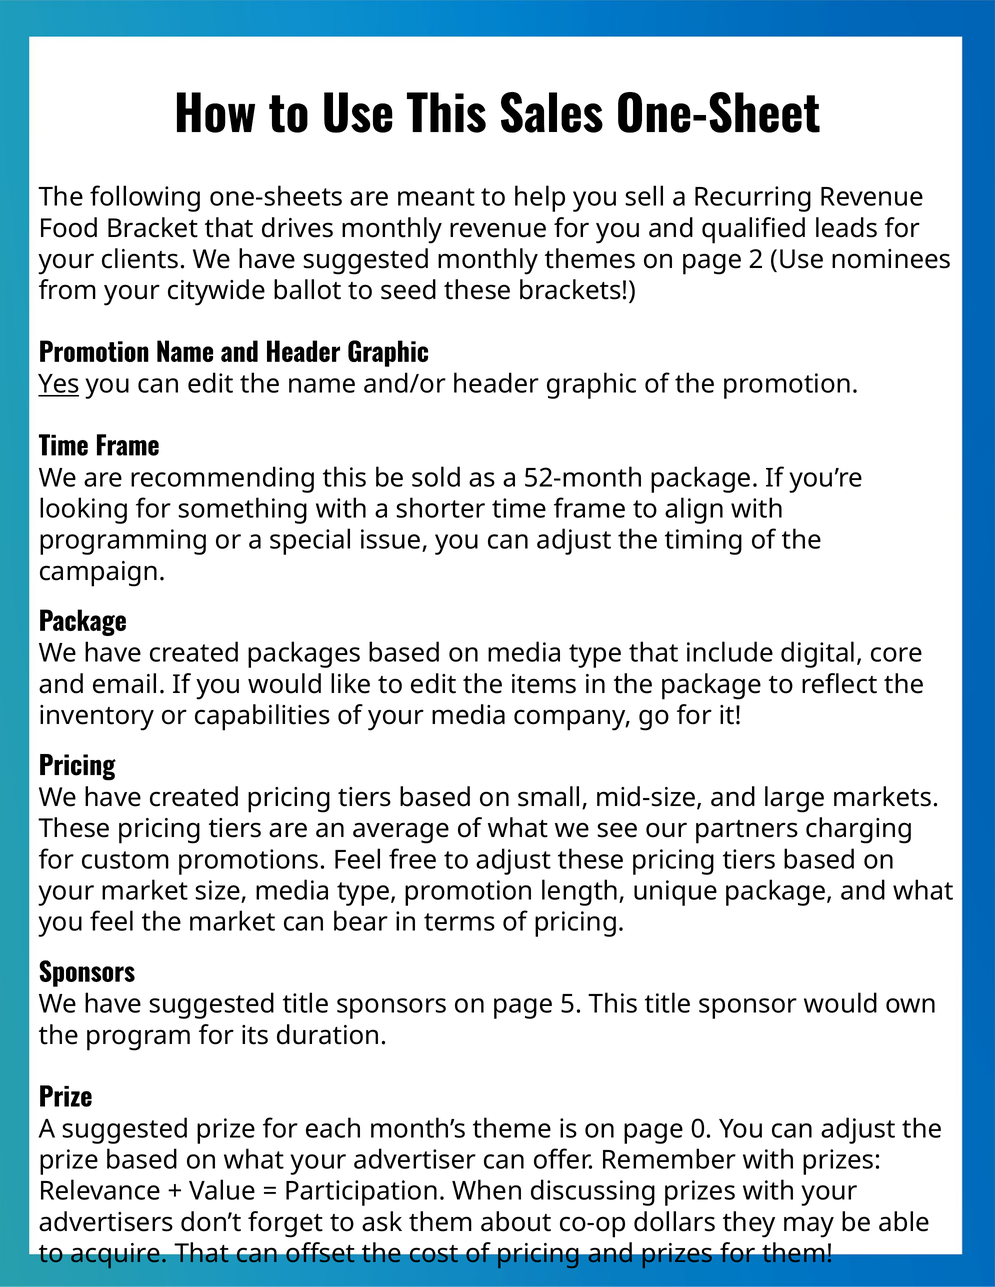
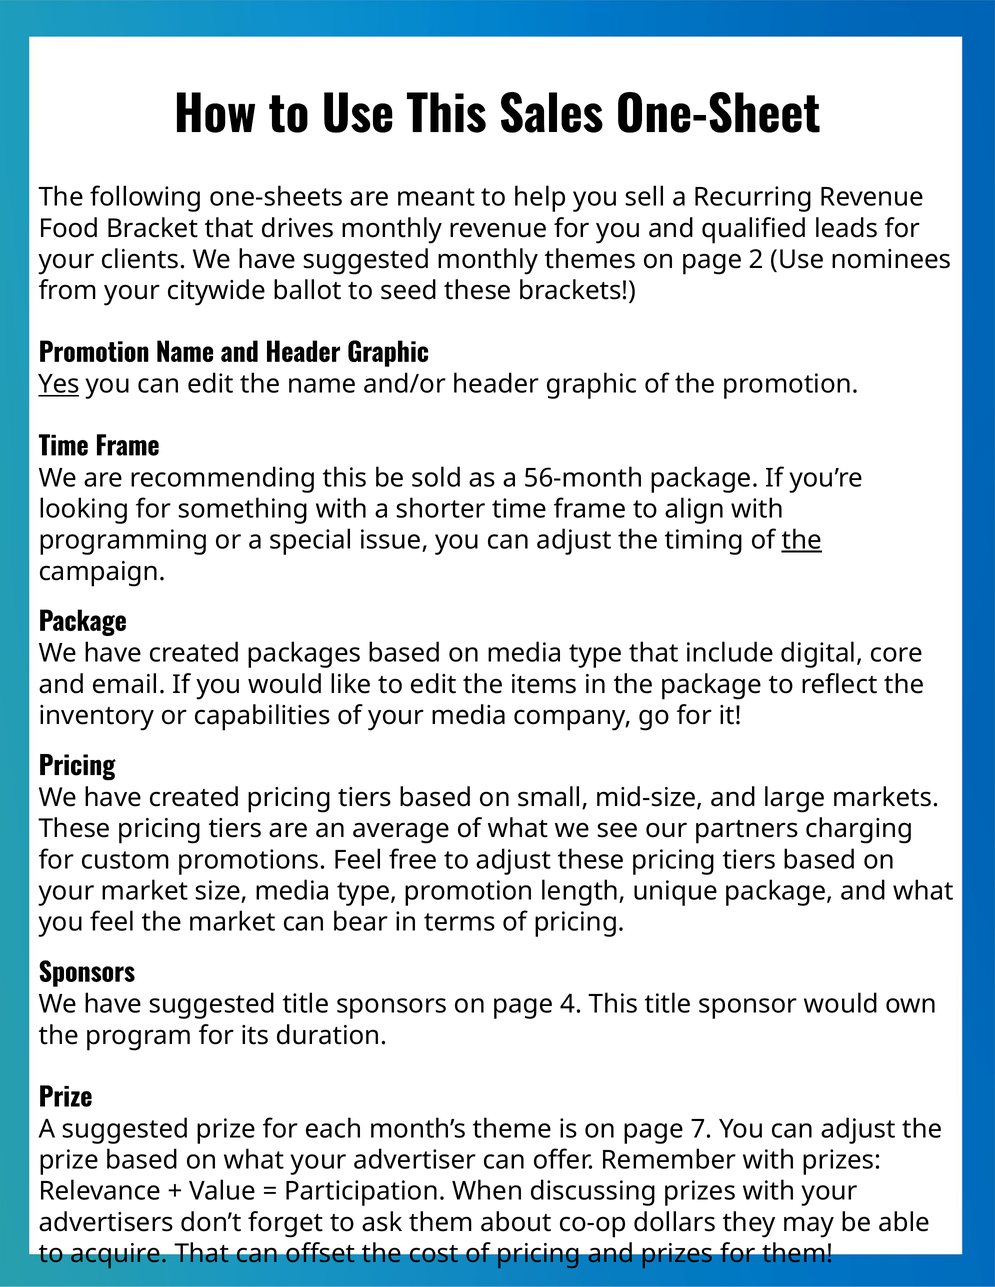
52-month: 52-month -> 56-month
the at (802, 541) underline: none -> present
5: 5 -> 4
0: 0 -> 7
